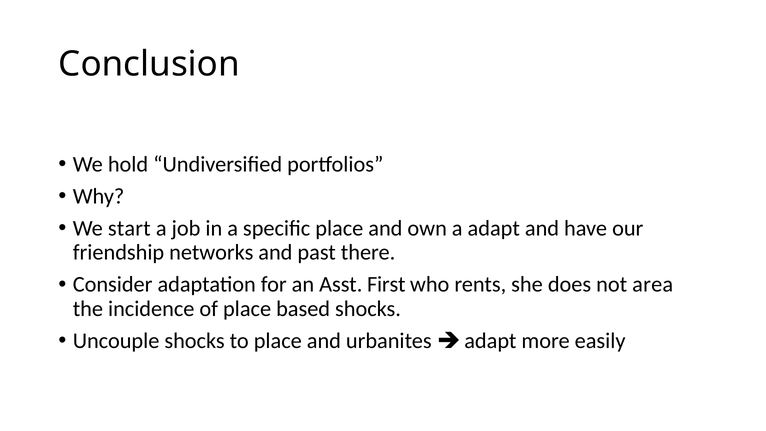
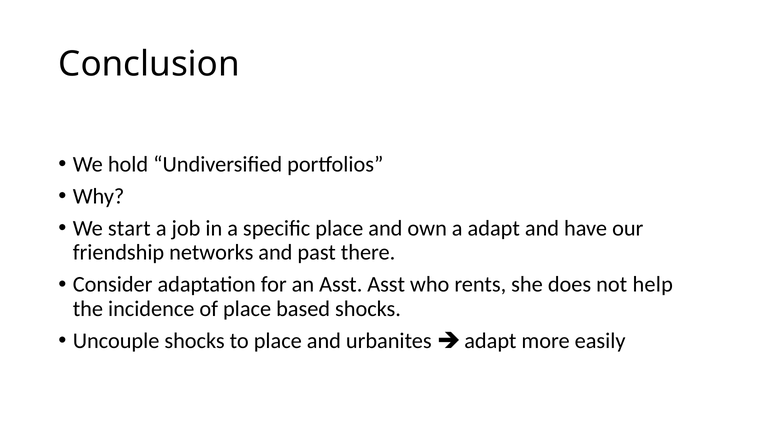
Asst First: First -> Asst
area: area -> help
